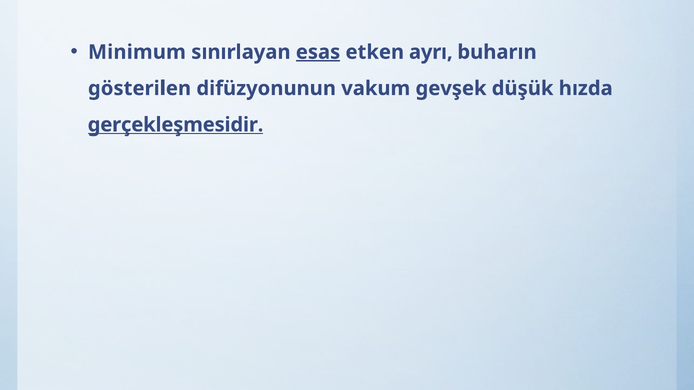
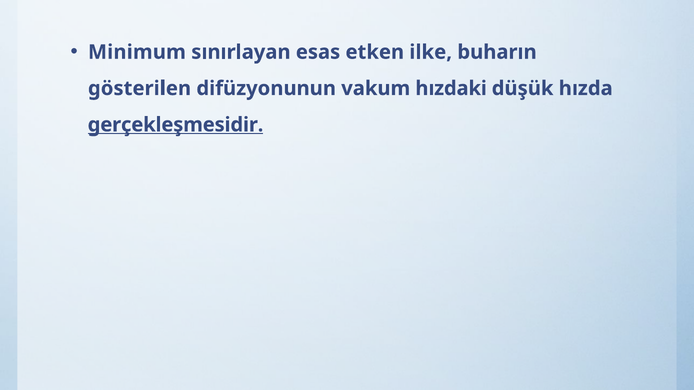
esas underline: present -> none
ayrı: ayrı -> ilke
gevşek: gevşek -> hızdaki
